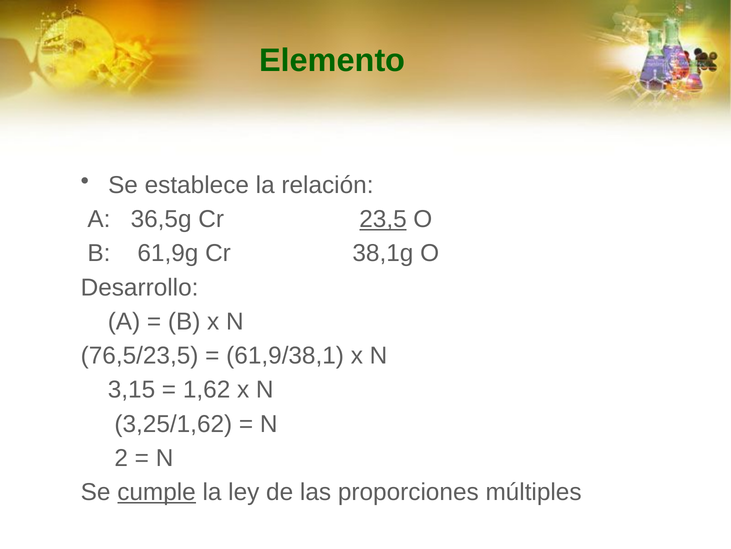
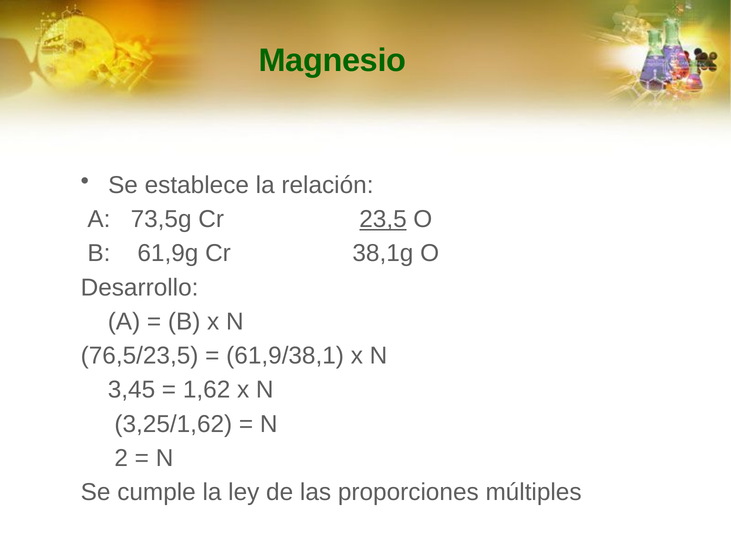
Elemento: Elemento -> Magnesio
36,5g: 36,5g -> 73,5g
3,15: 3,15 -> 3,45
cumple underline: present -> none
